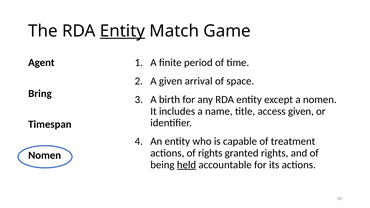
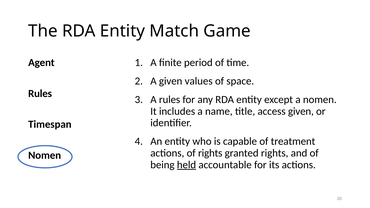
Entity at (122, 31) underline: present -> none
arrival: arrival -> values
Bring at (40, 94): Bring -> Rules
A birth: birth -> rules
